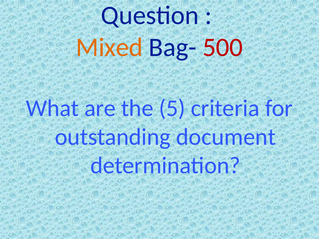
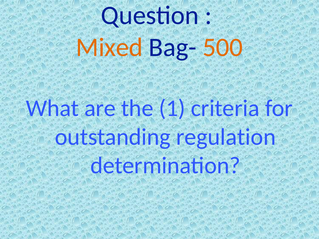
500 colour: red -> orange
5: 5 -> 1
document: document -> regulation
